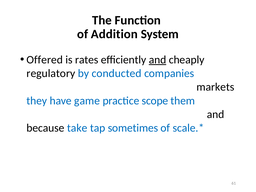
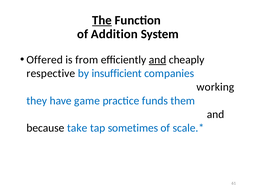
The underline: none -> present
rates: rates -> from
regulatory: regulatory -> respective
conducted: conducted -> insufficient
markets: markets -> working
scope: scope -> funds
